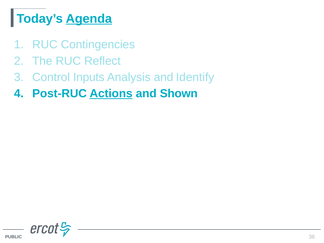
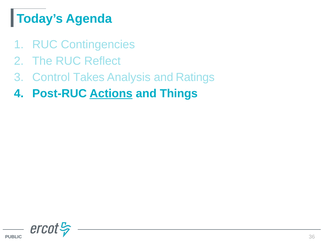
Agenda underline: present -> none
Inputs: Inputs -> Takes
Identify: Identify -> Ratings
Shown: Shown -> Things
